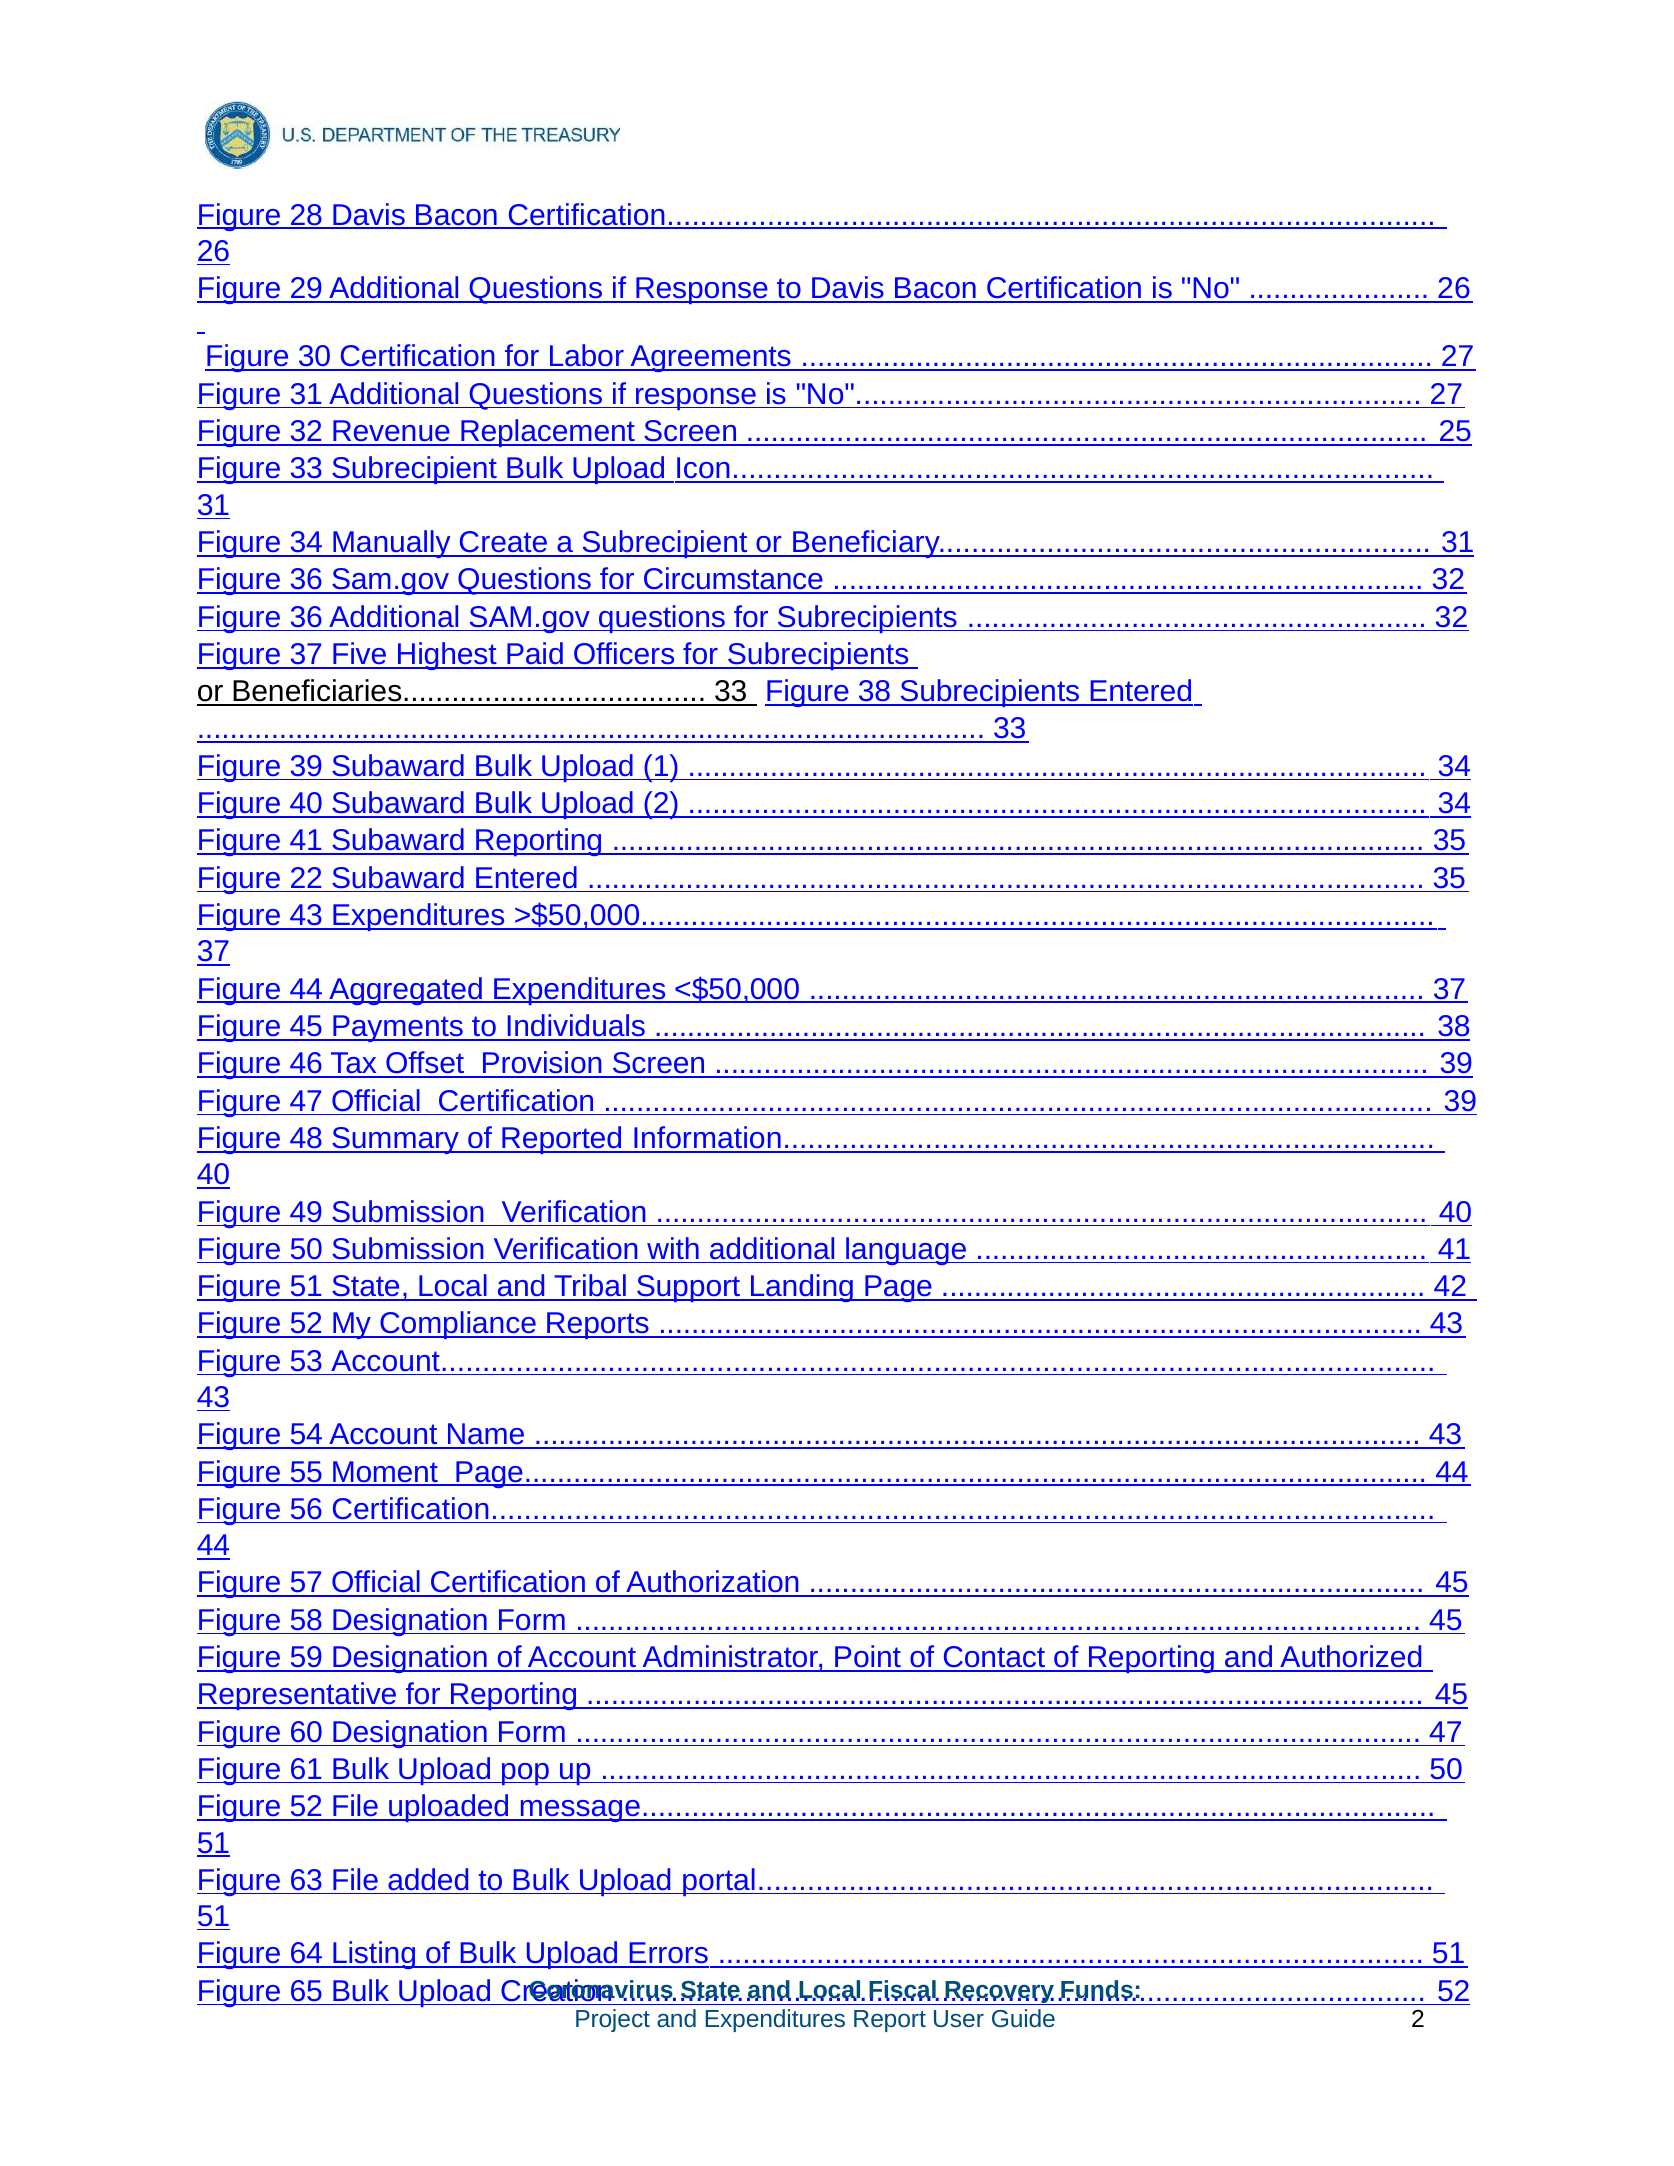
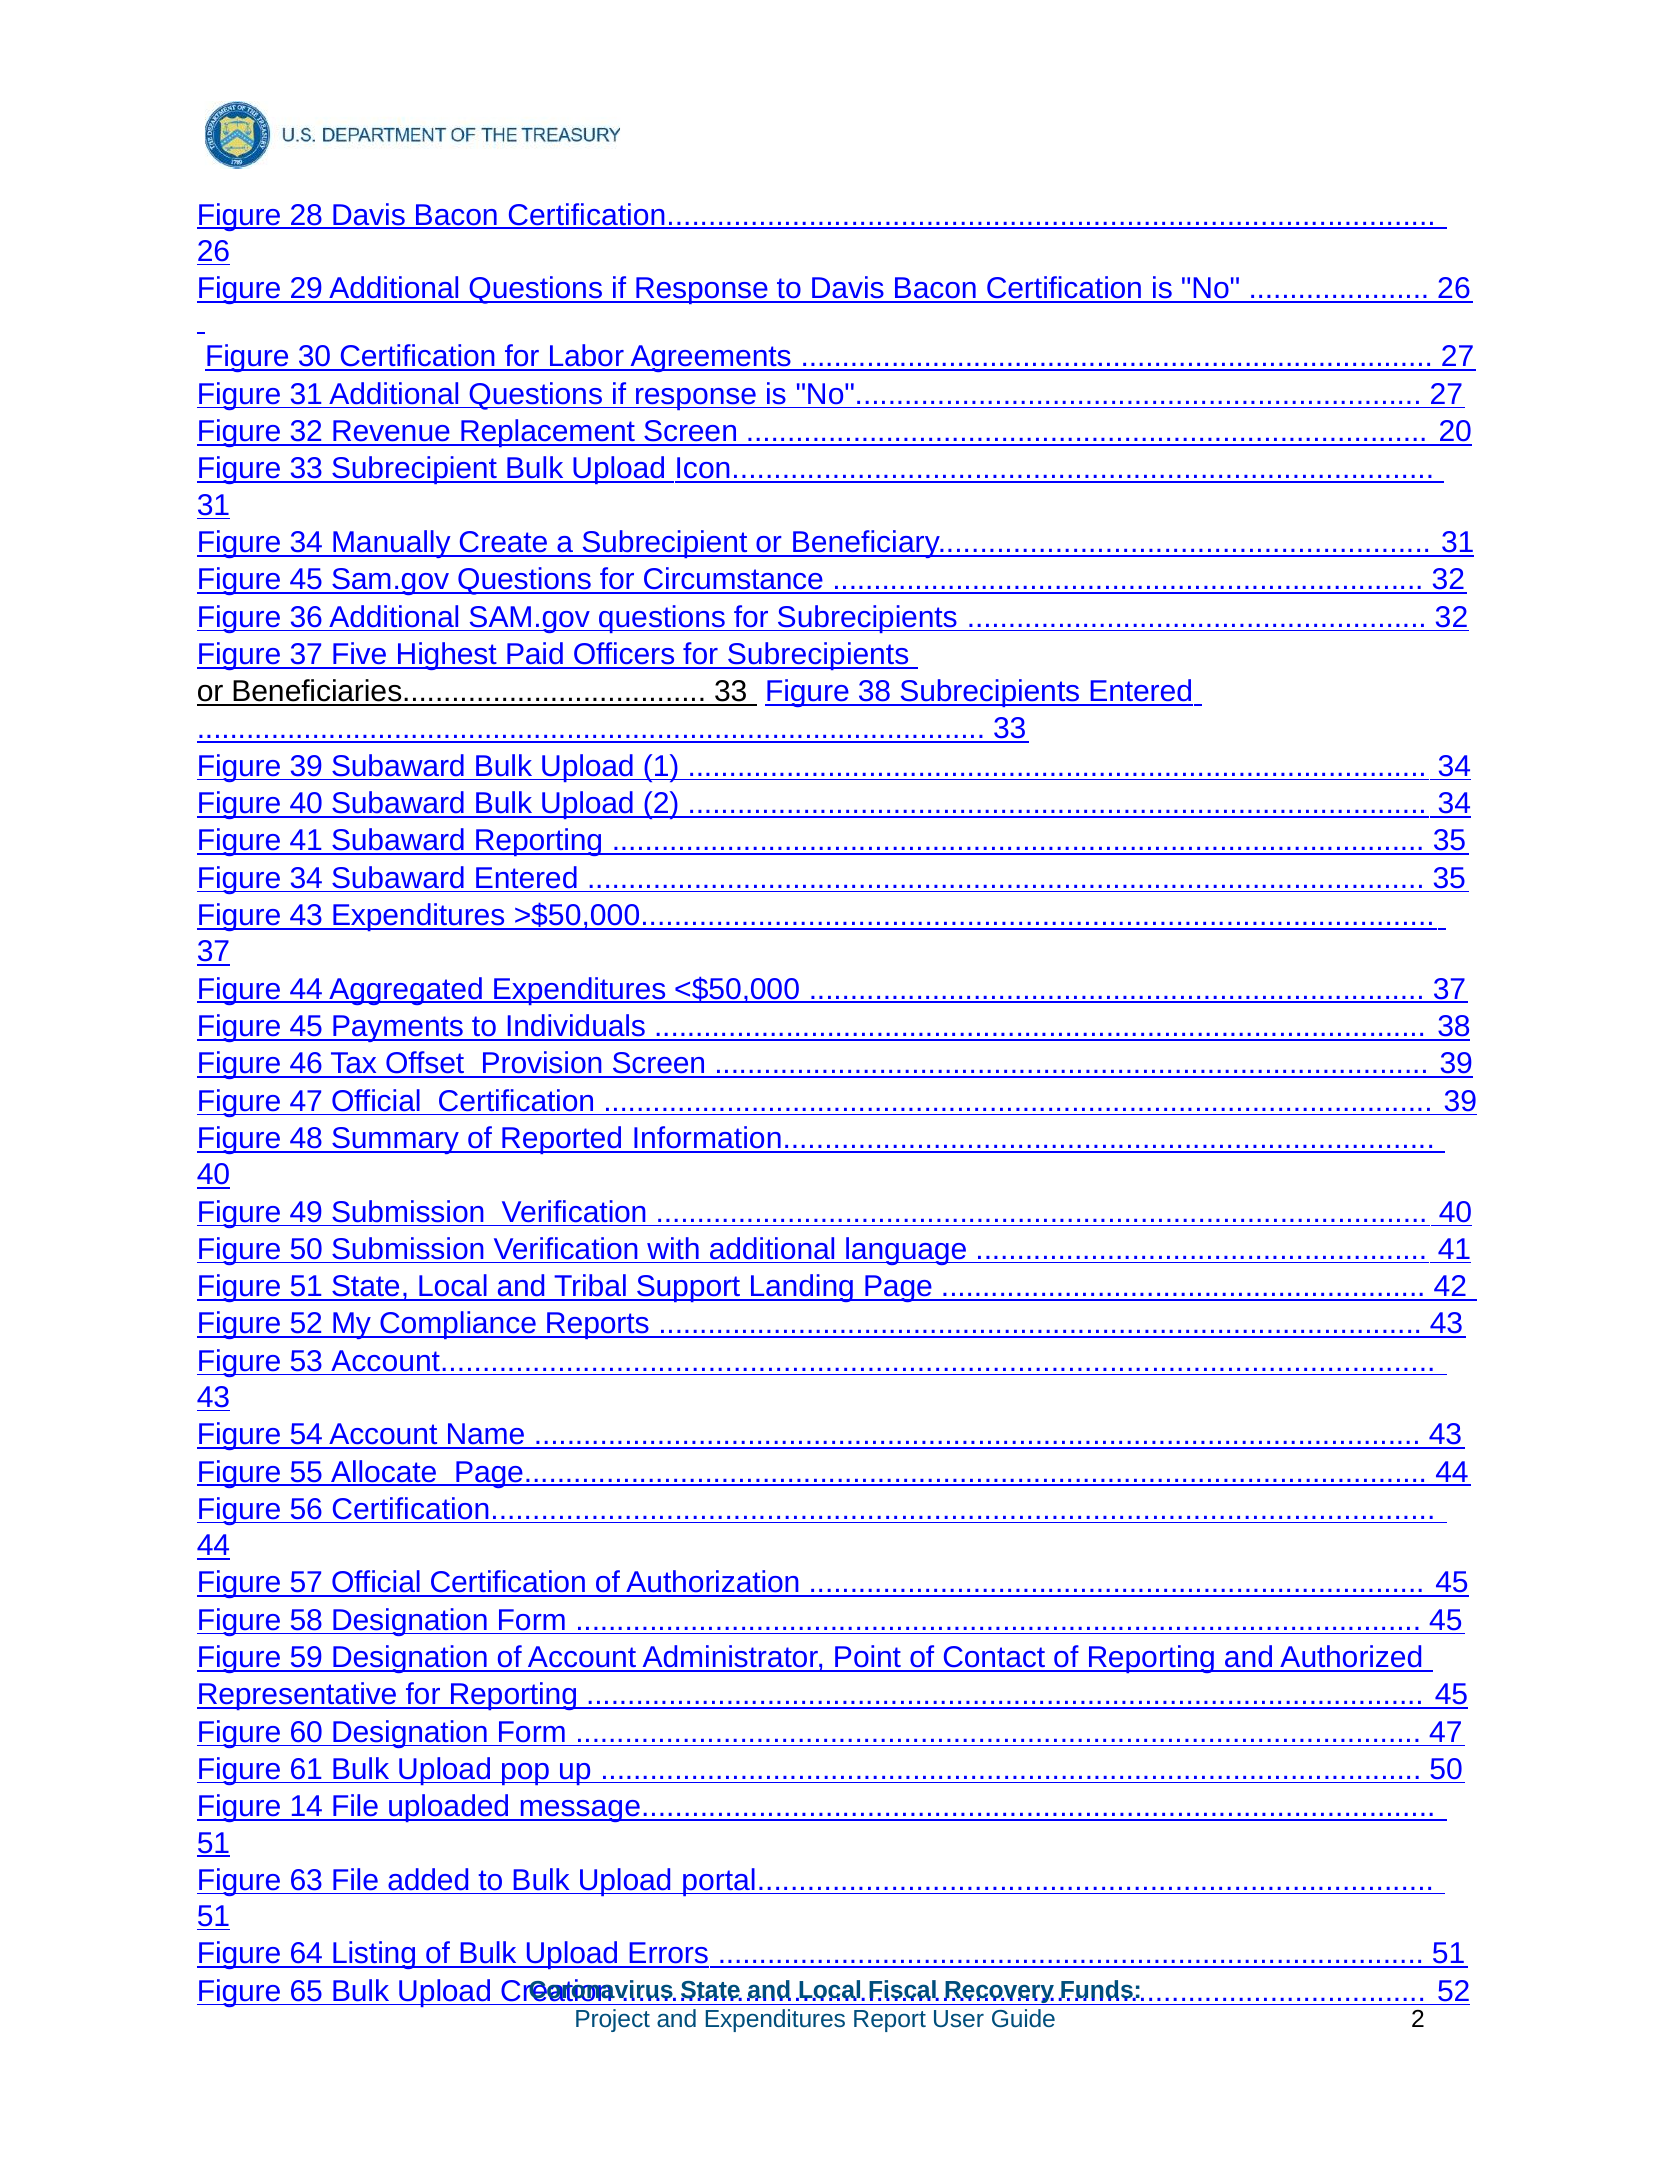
25: 25 -> 20
36 at (306, 580): 36 -> 45
22 at (306, 878): 22 -> 34
Moment: Moment -> Allocate
52 at (306, 1807): 52 -> 14
